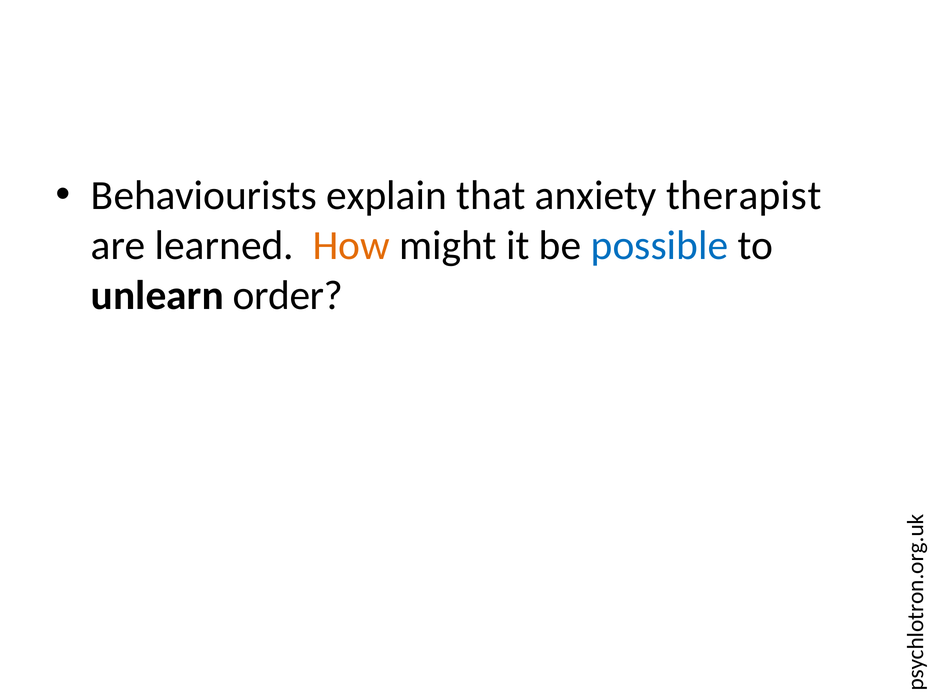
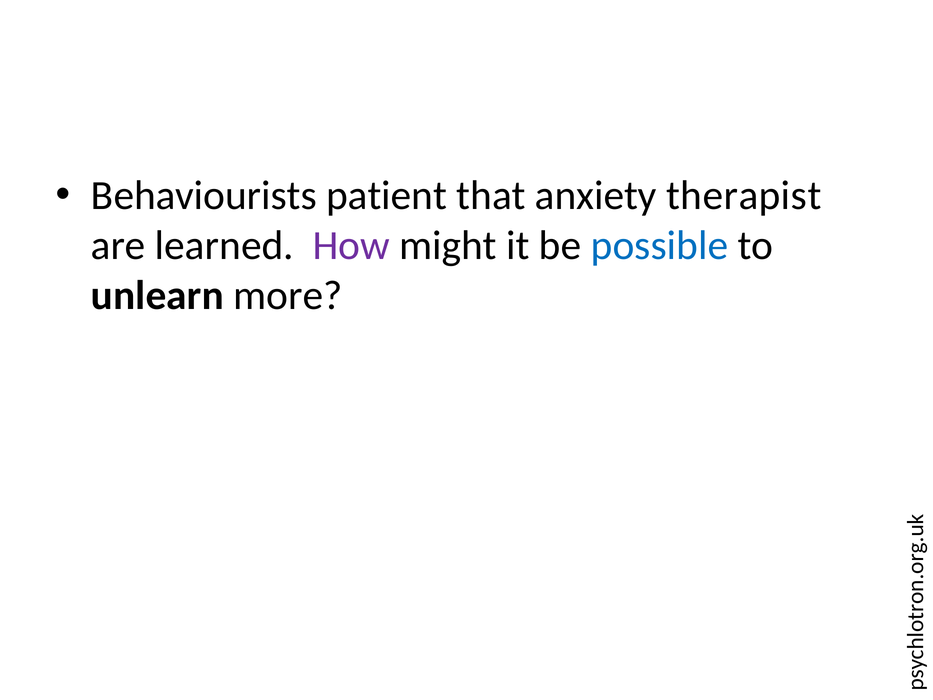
explain: explain -> patient
How colour: orange -> purple
order: order -> more
